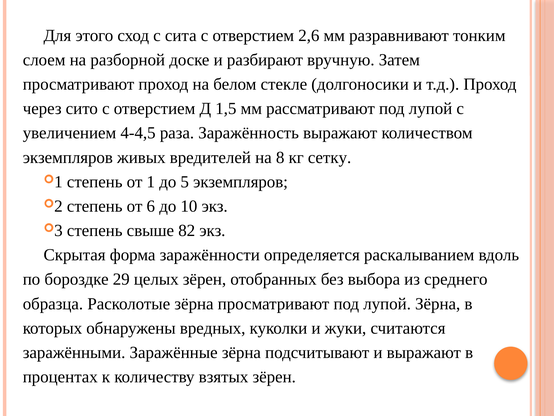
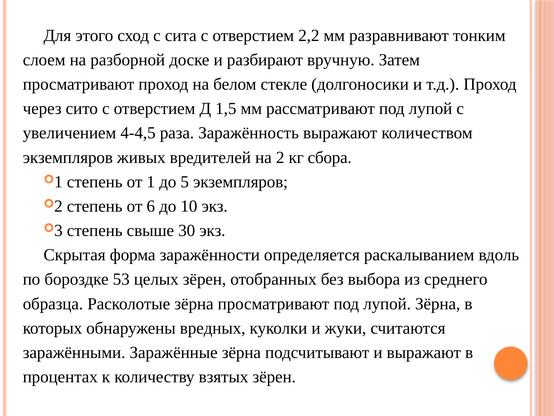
2,6: 2,6 -> 2,2
8: 8 -> 2
сетку: сетку -> сбора
82: 82 -> 30
29: 29 -> 53
